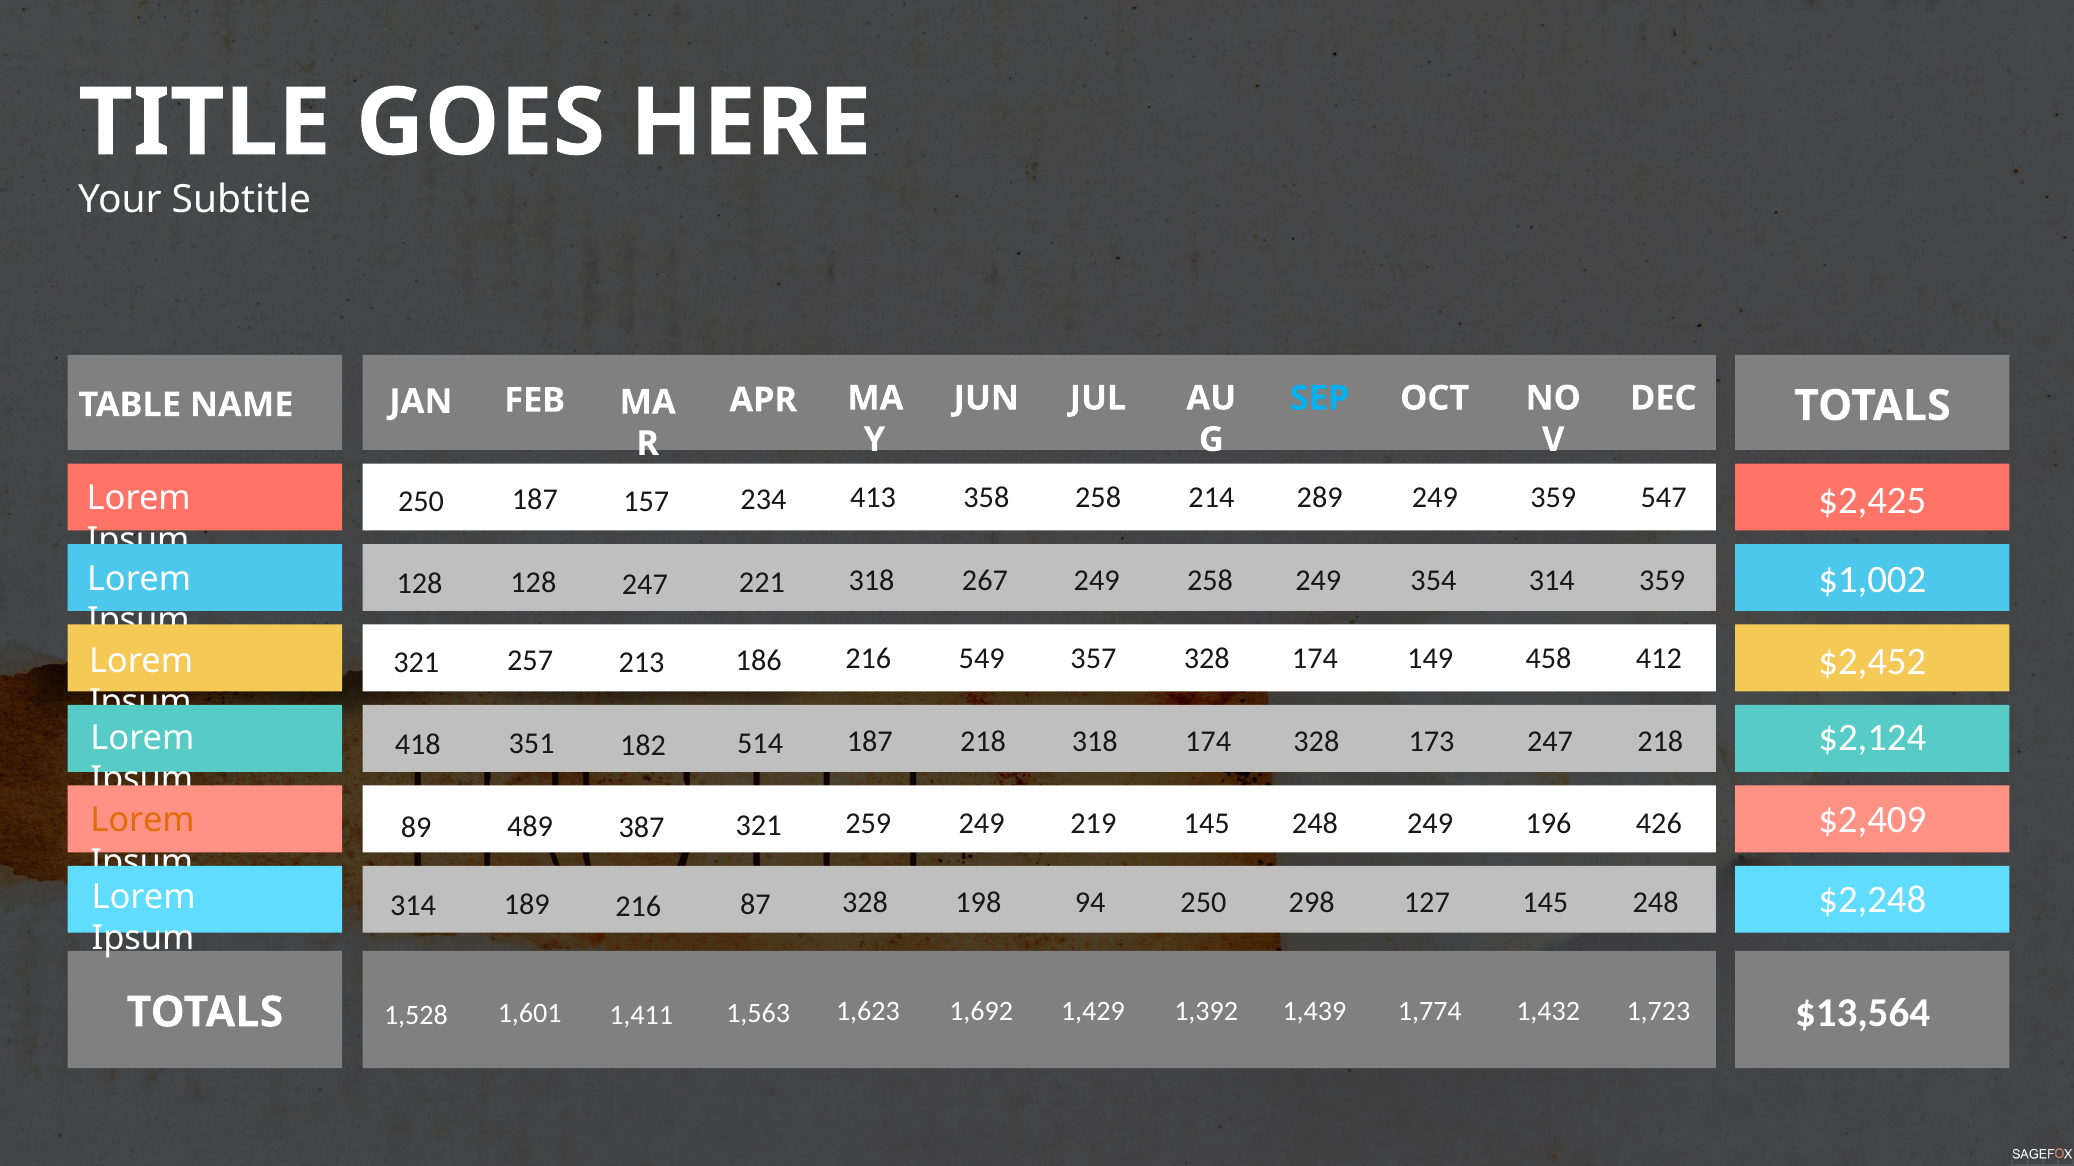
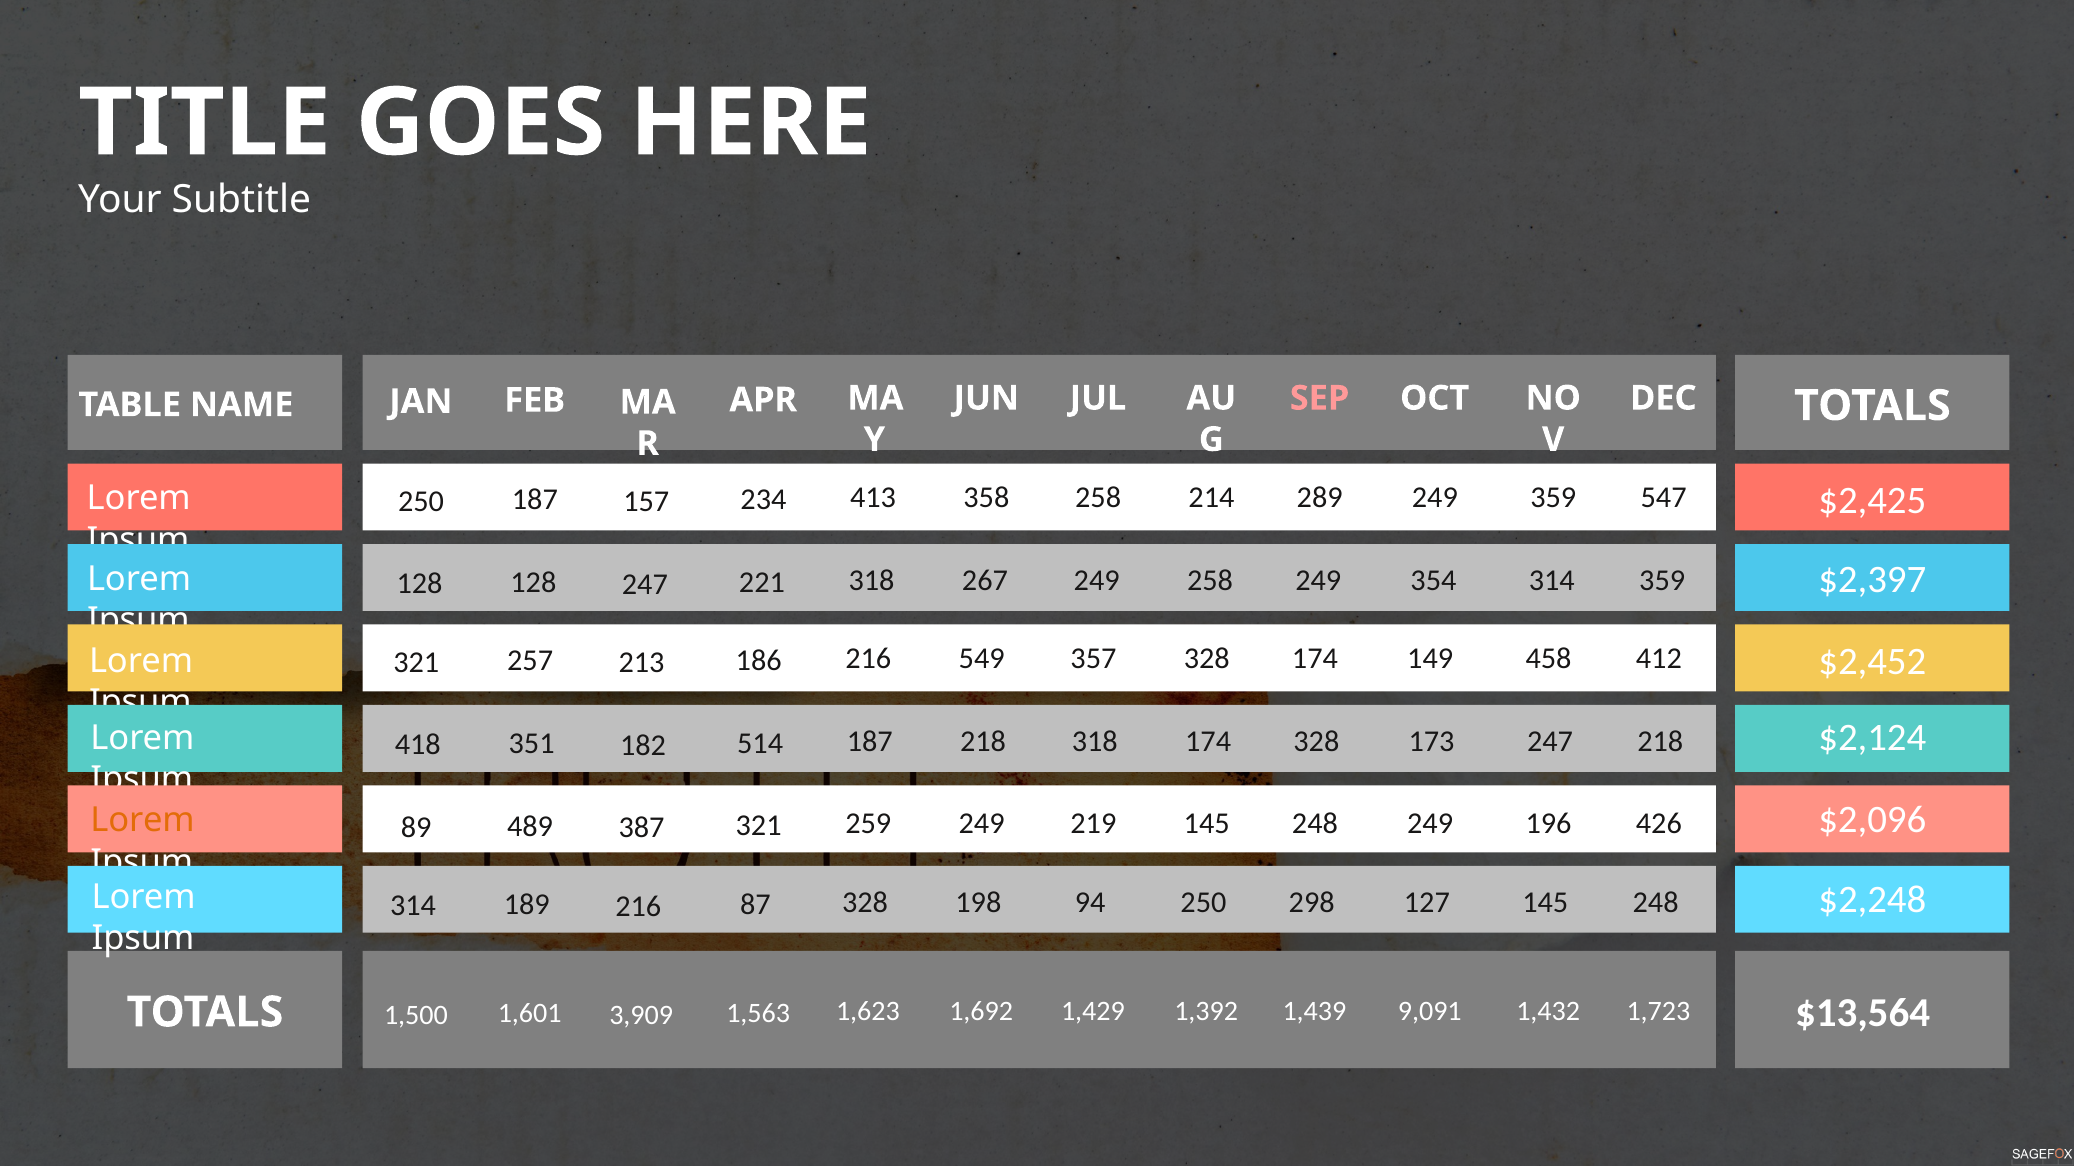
SEP colour: light blue -> pink
$1,002: $1,002 -> $2,397
$2,409: $2,409 -> $2,096
1,774: 1,774 -> 9,091
1,528: 1,528 -> 1,500
1,411: 1,411 -> 3,909
